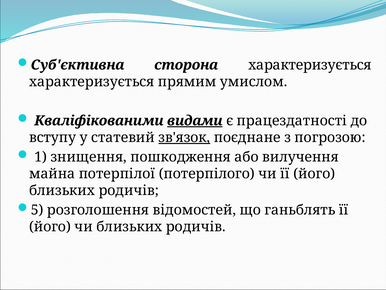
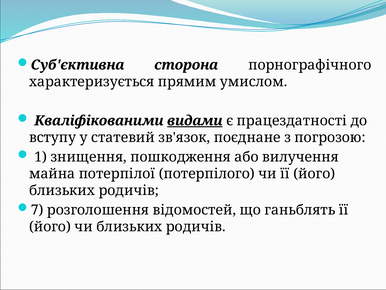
сторона характеризується: характеризується -> порнографічного
зв'язок underline: present -> none
5: 5 -> 7
